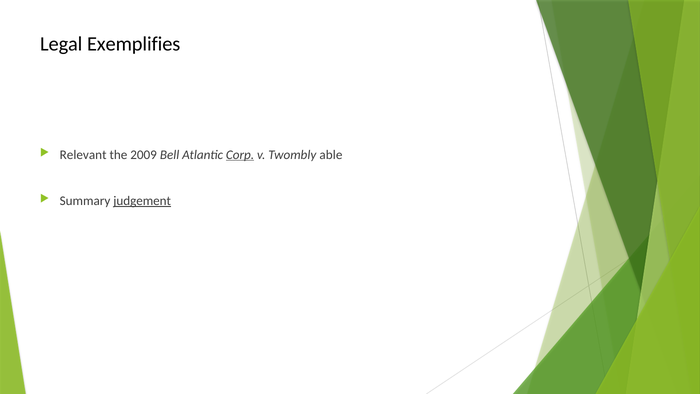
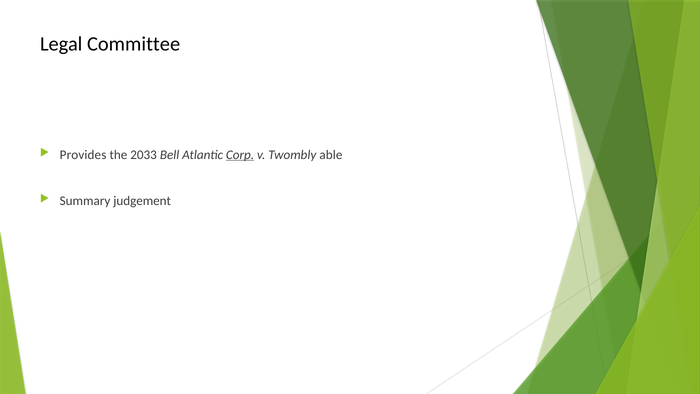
Exemplifies: Exemplifies -> Committee
Relevant: Relevant -> Provides
2009: 2009 -> 2033
judgement underline: present -> none
